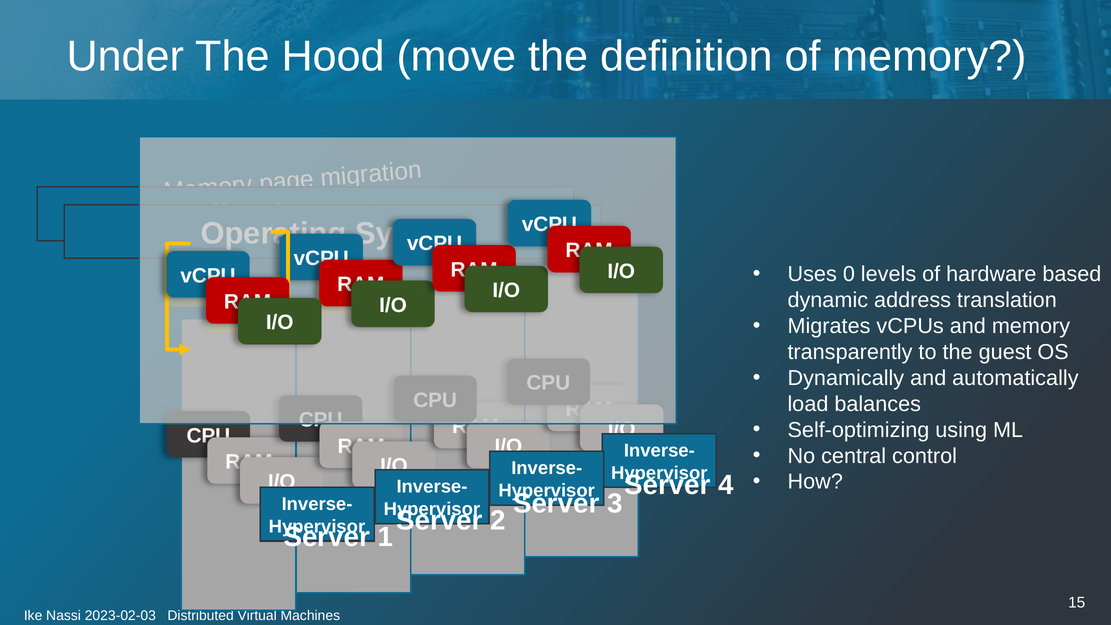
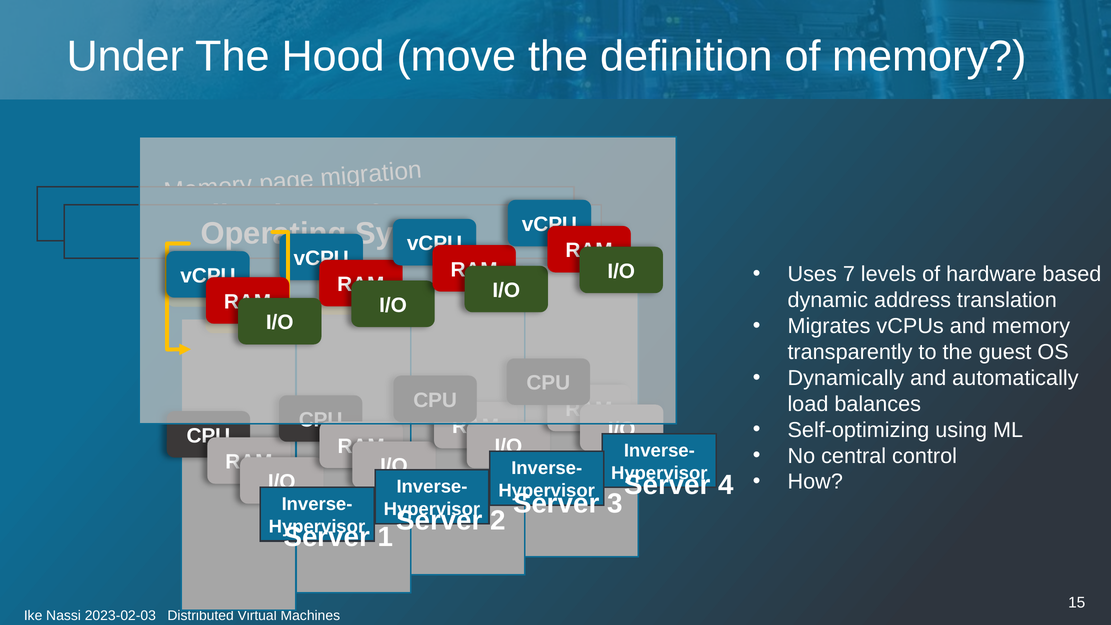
0: 0 -> 7
